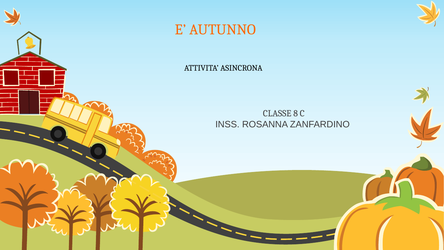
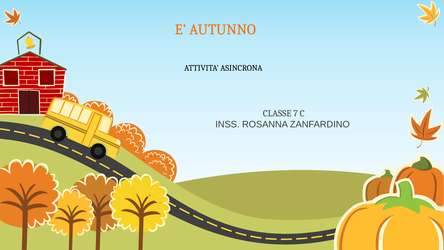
8: 8 -> 7
